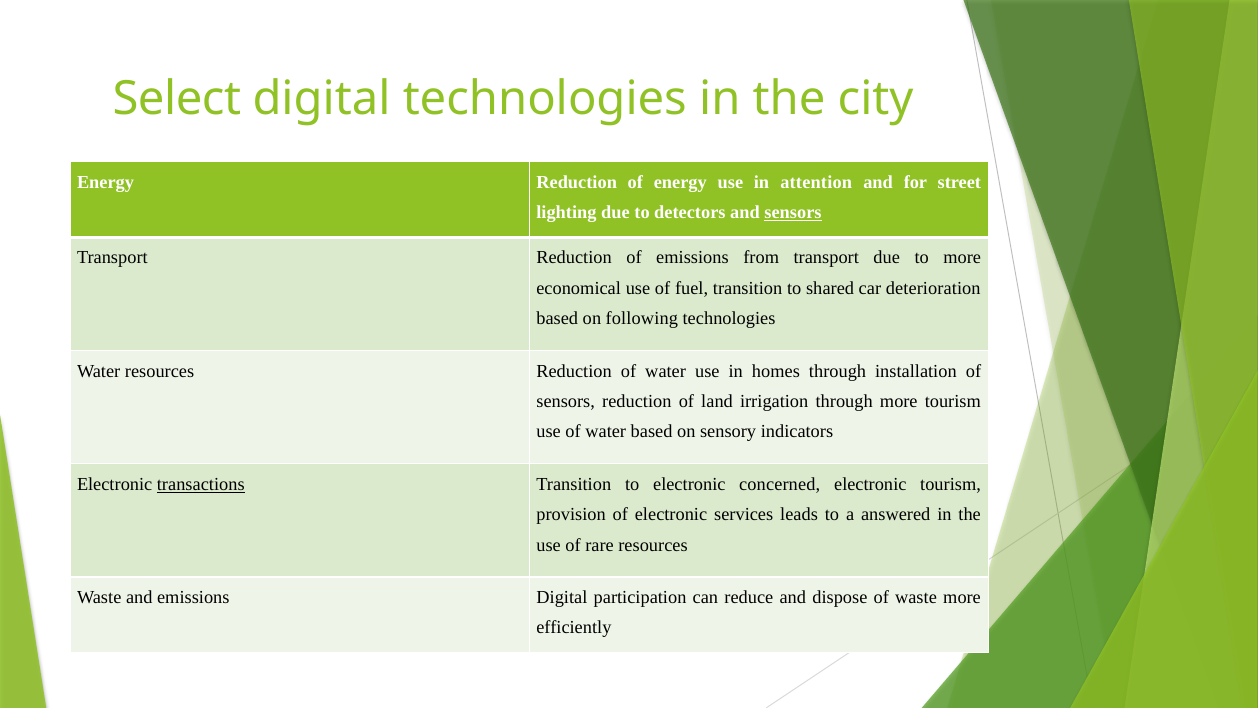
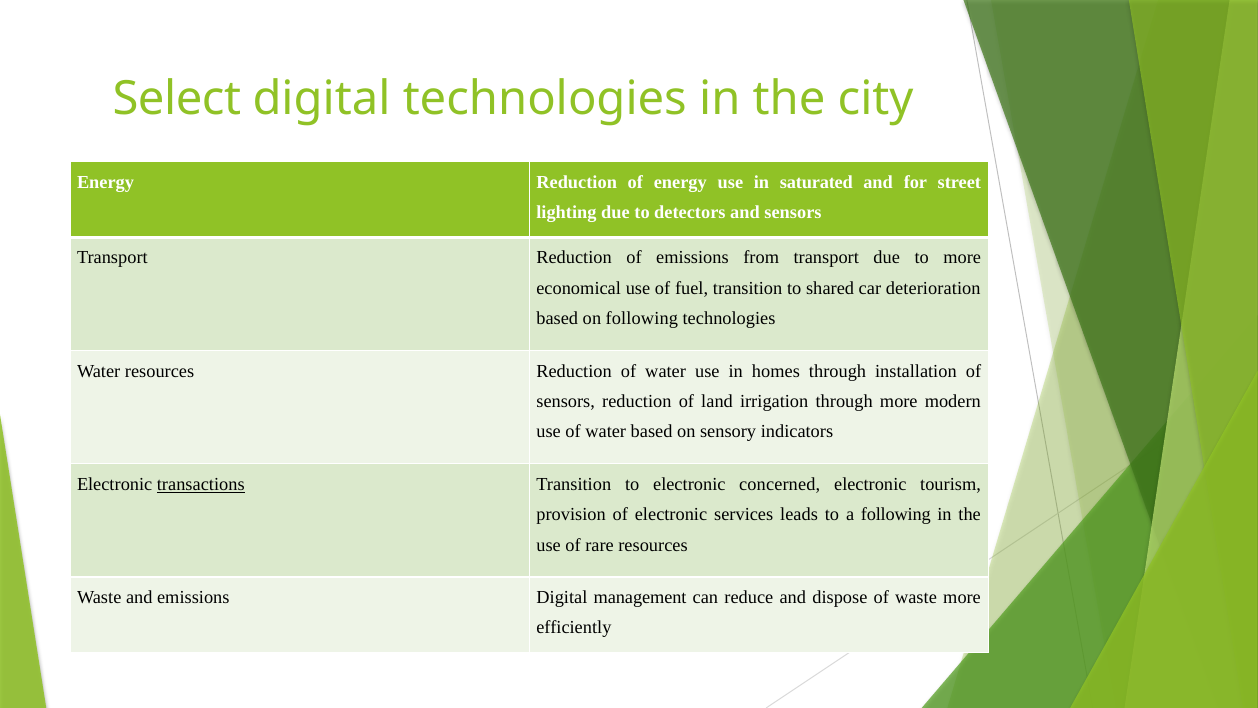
attention: attention -> saturated
sensors at (793, 213) underline: present -> none
more tourism: tourism -> modern
a answered: answered -> following
participation: participation -> management
